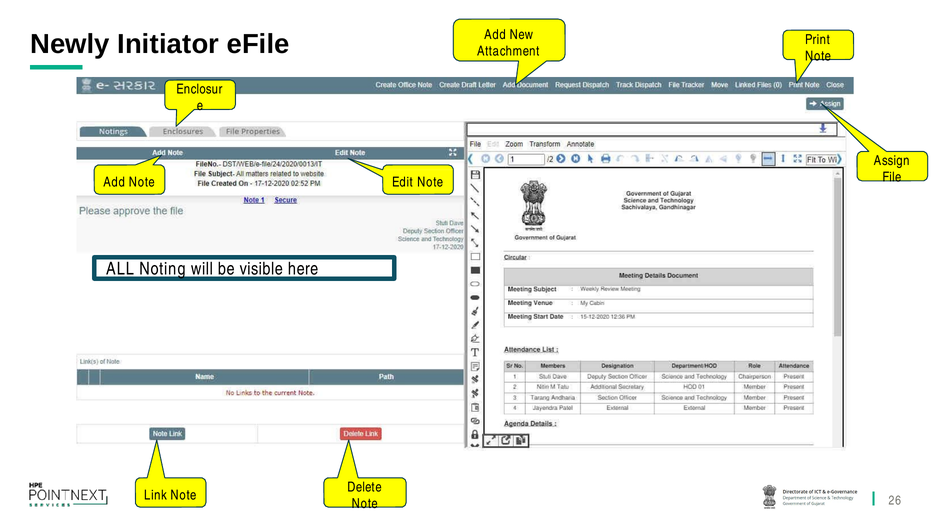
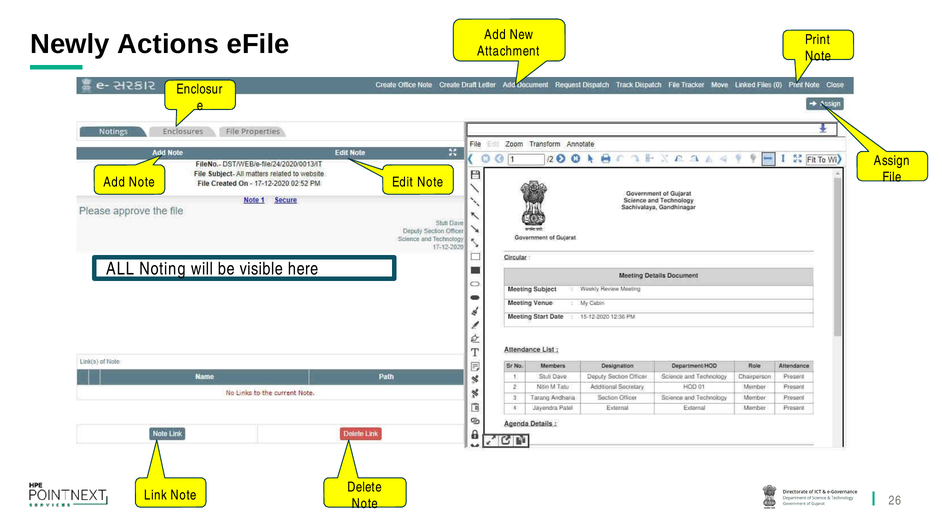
Initiator: Initiator -> Actions
